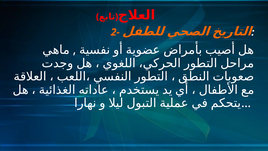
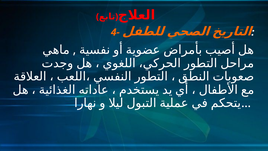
2-: 2- -> 4-
